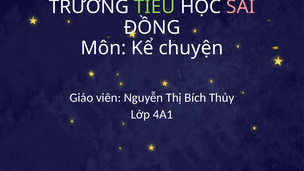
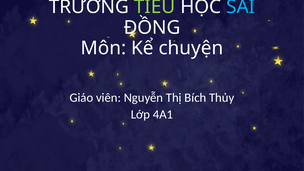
SÀI colour: pink -> light blue
